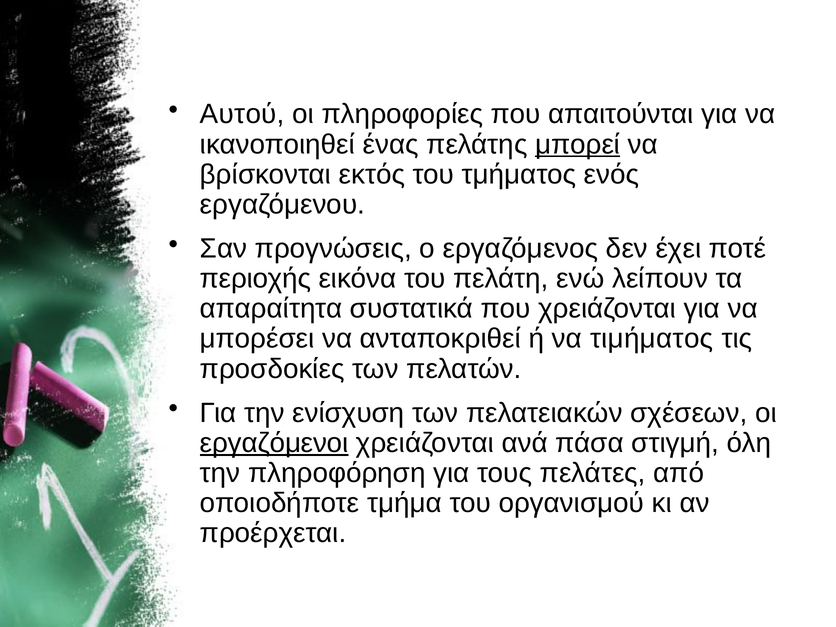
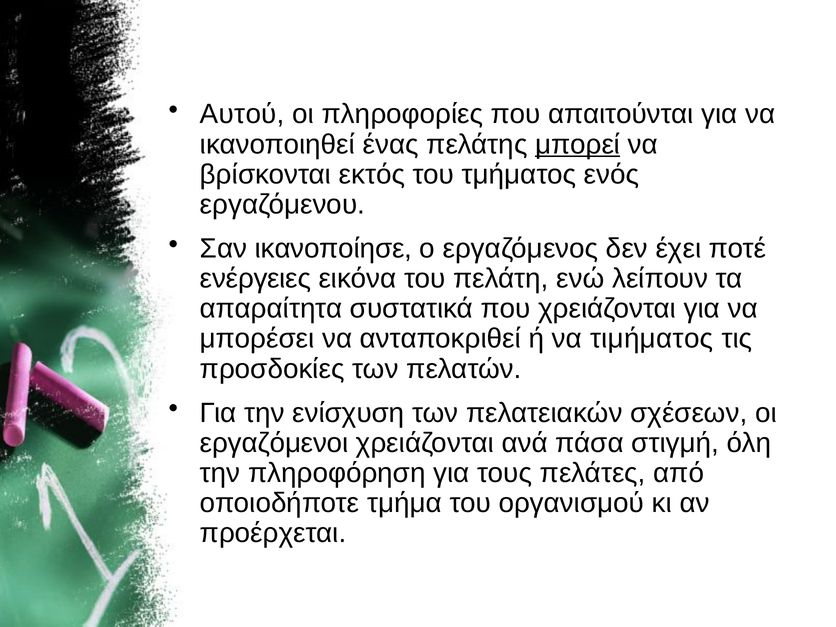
προγνώσεις: προγνώσεις -> ικανοποίησε
περιοχής: περιοχής -> ενέργειες
εργαζόμενοι underline: present -> none
